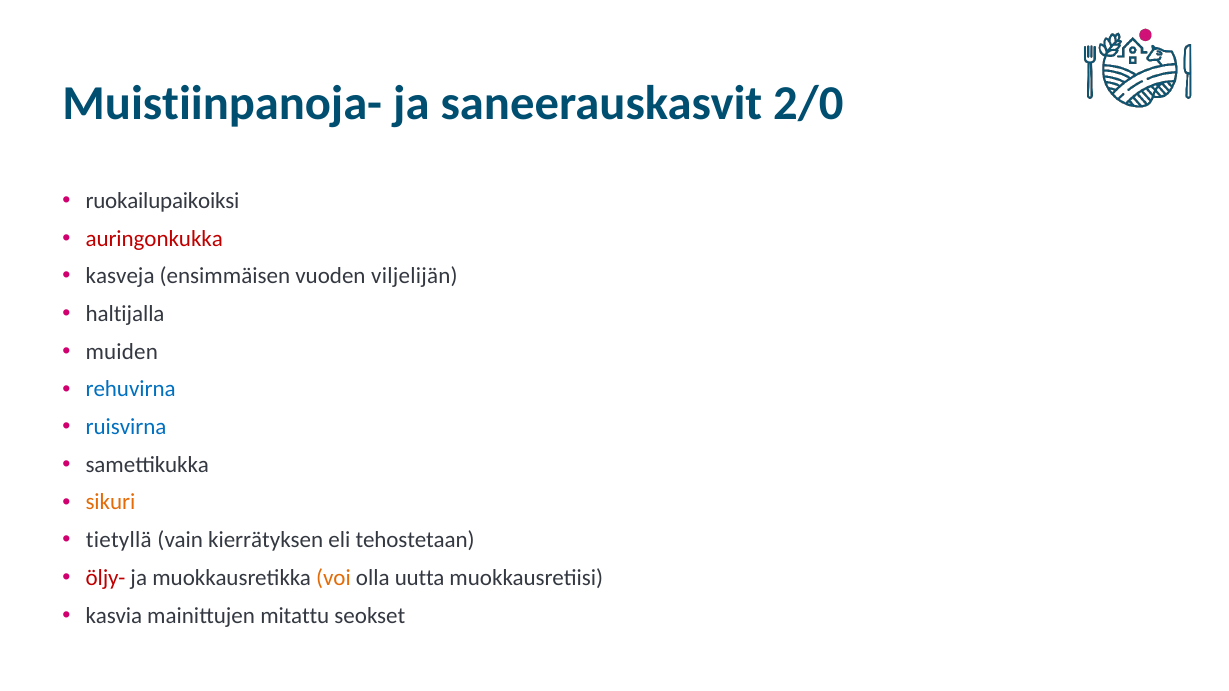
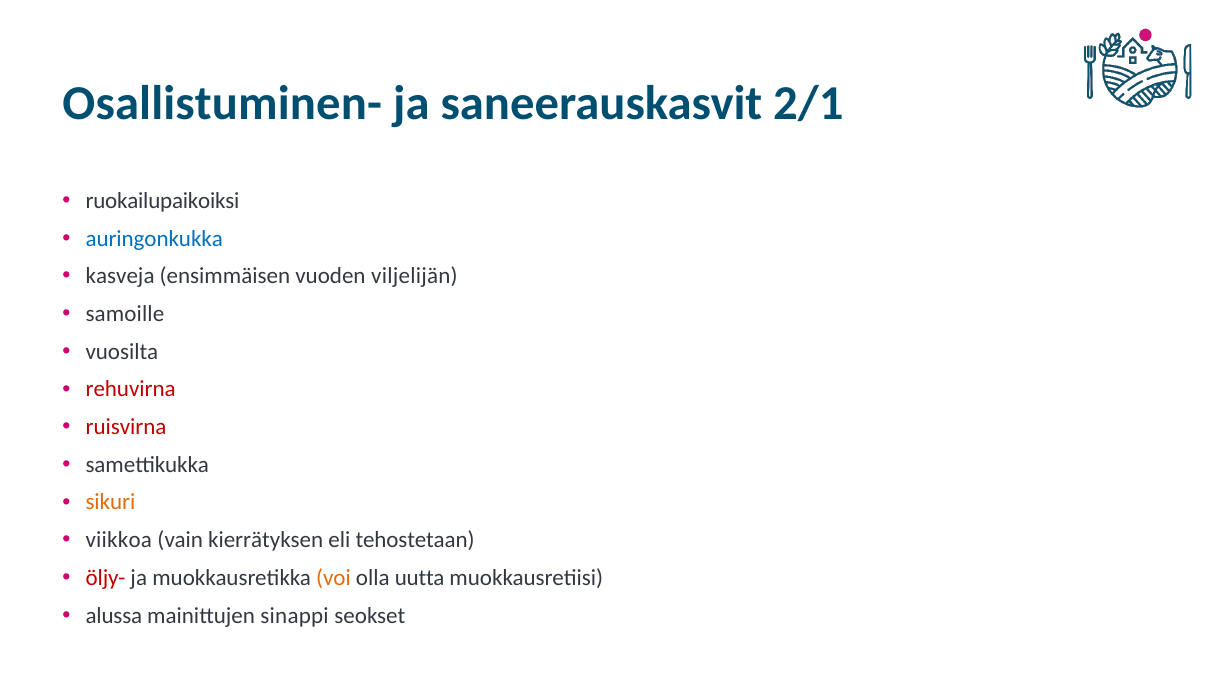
Muistiinpanoja-: Muistiinpanoja- -> Osallistuminen-
2/0: 2/0 -> 2/1
auringonkukka colour: red -> blue
haltijalla: haltijalla -> samoille
muiden: muiden -> vuosilta
rehuvirna colour: blue -> red
ruisvirna colour: blue -> red
tietyllä: tietyllä -> viikkoa
kasvia: kasvia -> alussa
mitattu: mitattu -> sinappi
